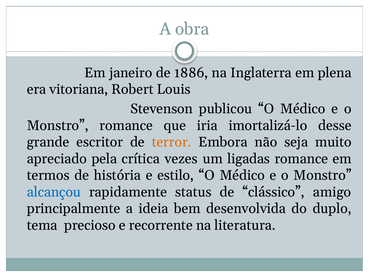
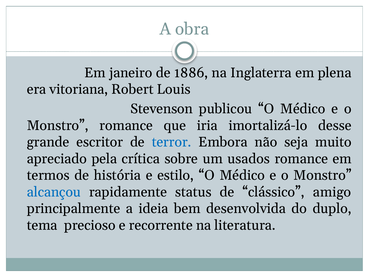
terror colour: orange -> blue
vezes: vezes -> sobre
ligadas: ligadas -> usados
